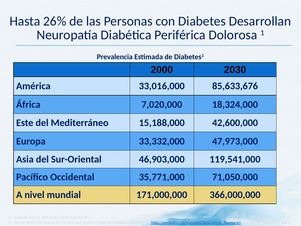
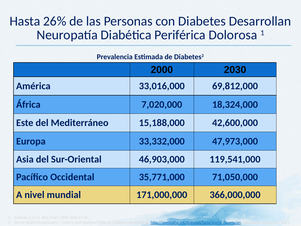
85,633,676: 85,633,676 -> 69,812,000
